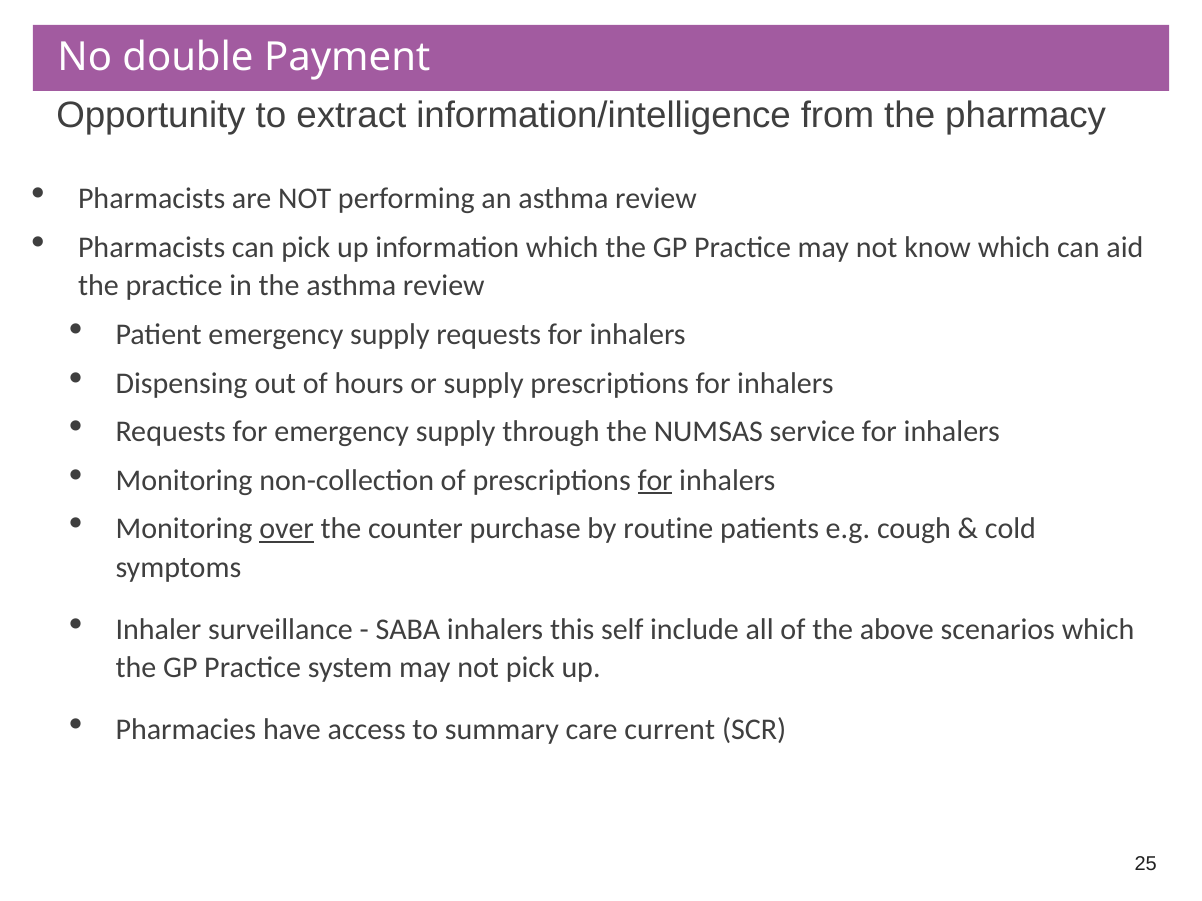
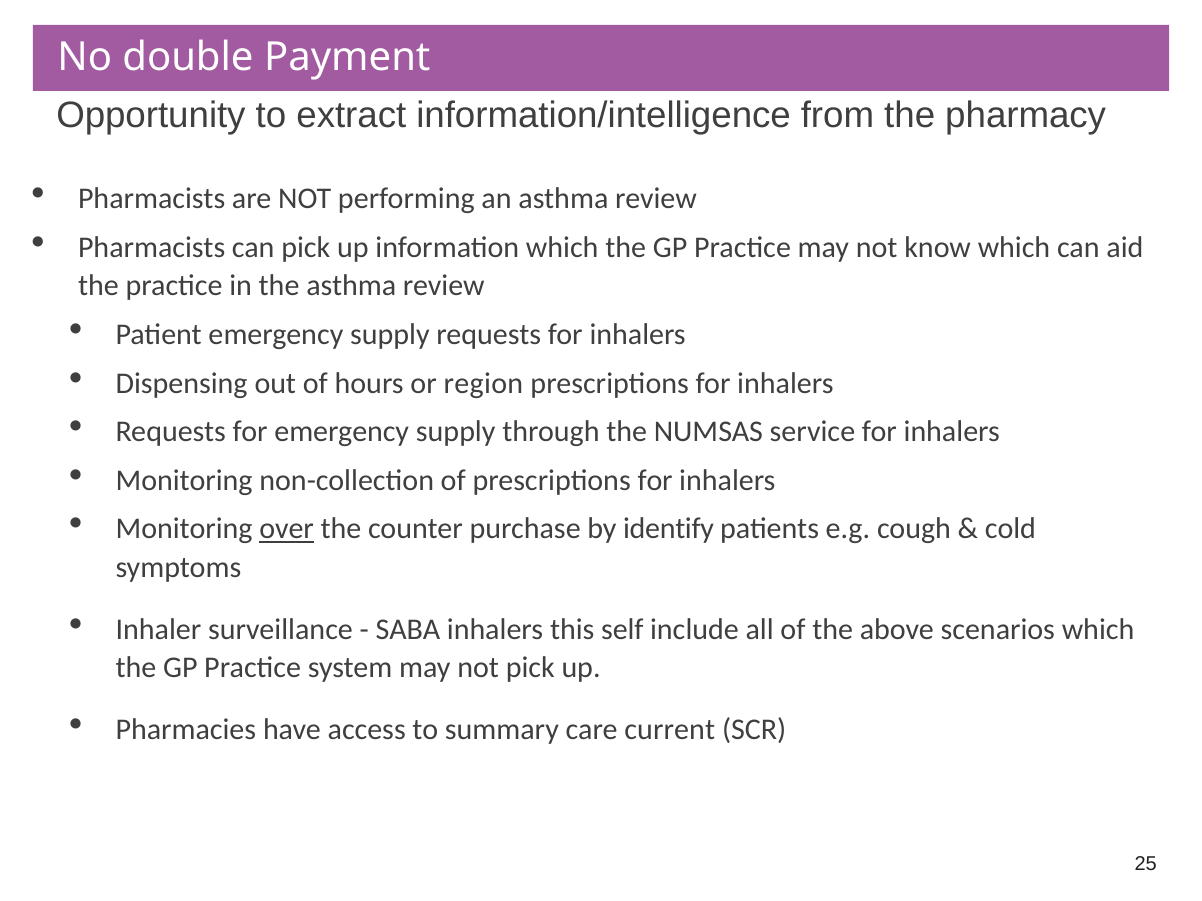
or supply: supply -> region
for at (655, 481) underline: present -> none
routine: routine -> identify
